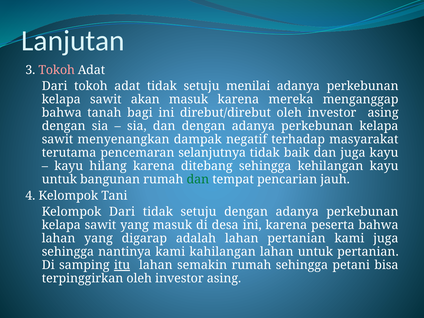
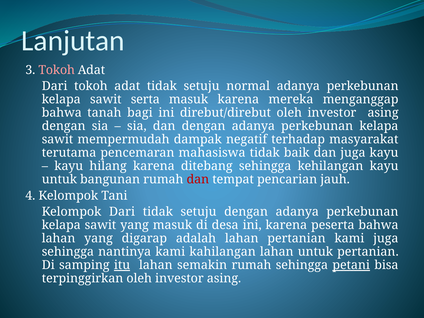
menilai: menilai -> normal
akan: akan -> serta
menyenangkan: menyenangkan -> mempermudah
selanjutnya: selanjutnya -> mahasiswa
dan at (198, 180) colour: green -> red
petani underline: none -> present
